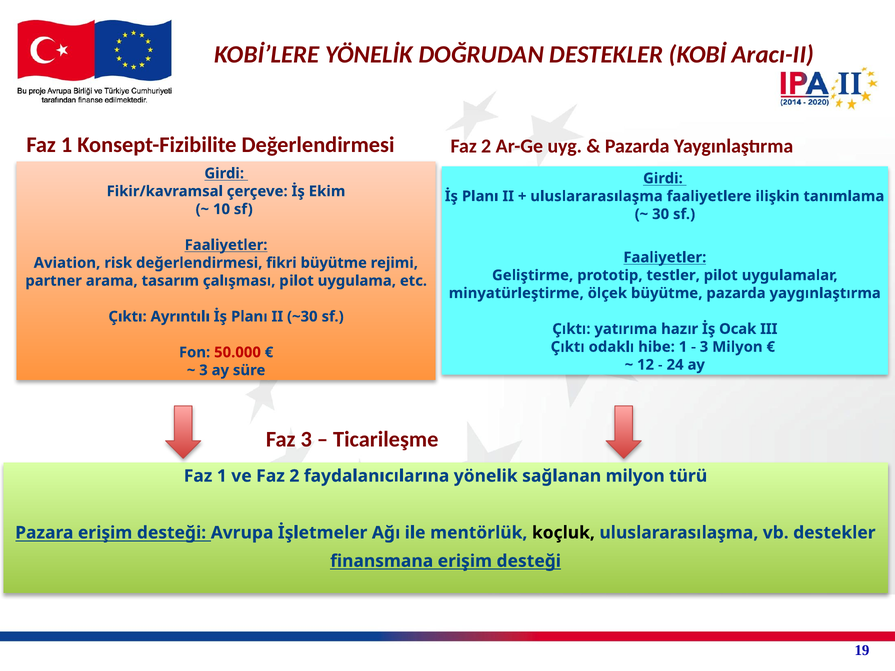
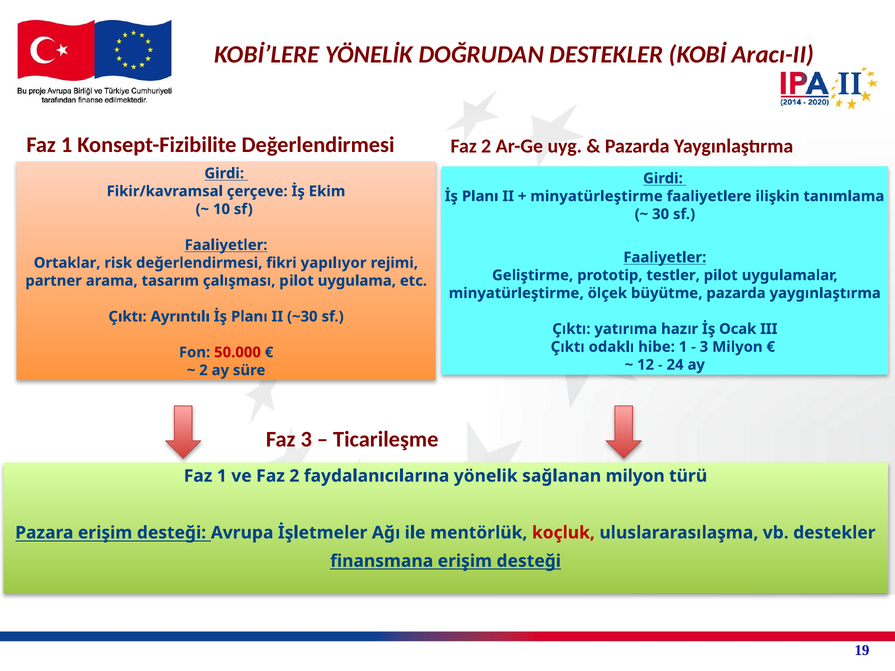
uluslararasılaşma at (597, 196): uluslararasılaşma -> minyatürleştirme
Aviation: Aviation -> Ortaklar
fikri büyütme: büyütme -> yapılıyor
3 at (203, 370): 3 -> 2
koçluk colour: black -> red
